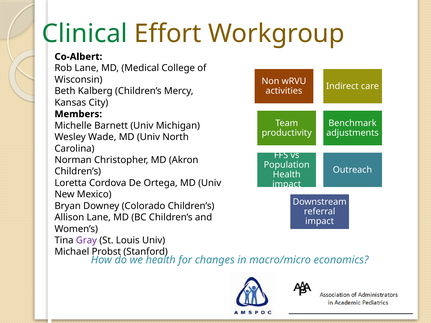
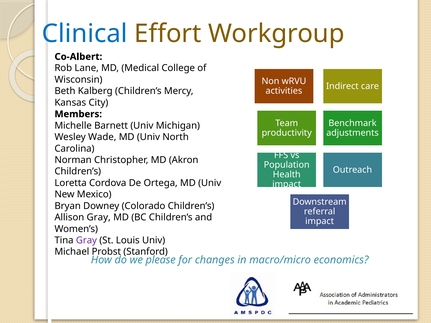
Clinical colour: green -> blue
Allison Lane: Lane -> Gray
we health: health -> please
